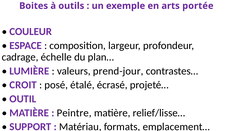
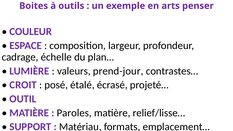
portée: portée -> penser
Peintre: Peintre -> Paroles
